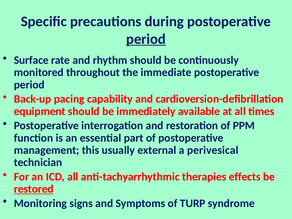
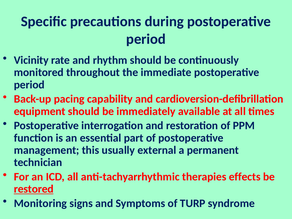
period at (146, 39) underline: present -> none
Surface: Surface -> Vicinity
perivesical: perivesical -> permanent
